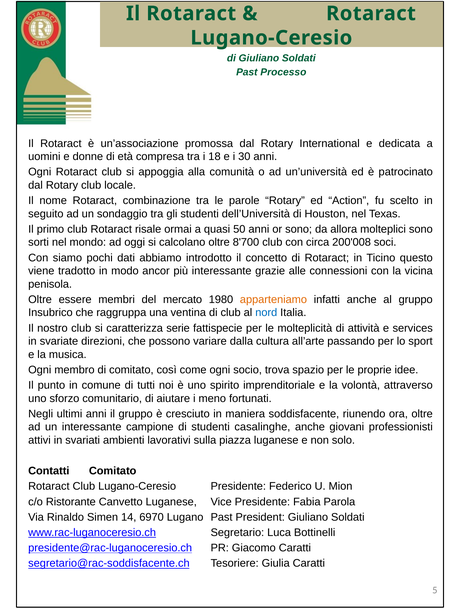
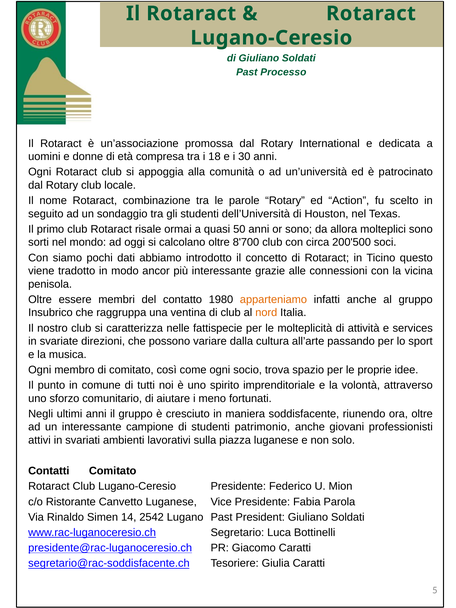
200'008: 200'008 -> 200'500
mercato: mercato -> contatto
nord colour: blue -> orange
serie: serie -> nelle
casalinghe: casalinghe -> patrimonio
6970: 6970 -> 2542
